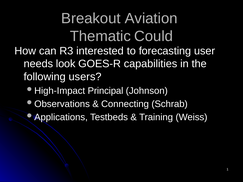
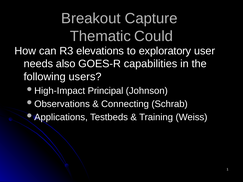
Aviation: Aviation -> Capture
interested: interested -> elevations
forecasting: forecasting -> exploratory
look: look -> also
